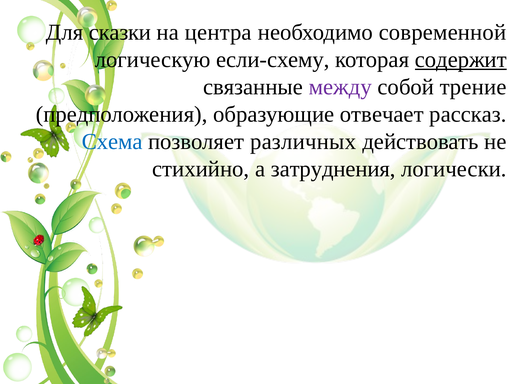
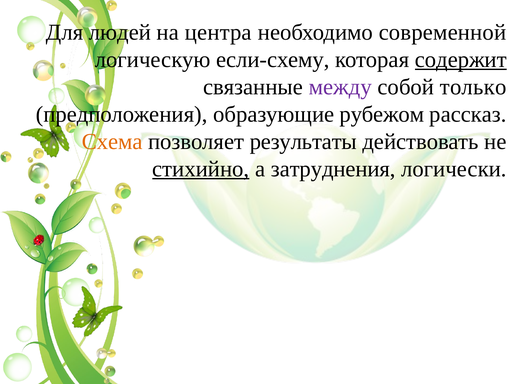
сказки: сказки -> людей
трение: трение -> только
отвечает: отвечает -> рубежом
Схема colour: blue -> orange
различных: различных -> результаты
стихийно underline: none -> present
